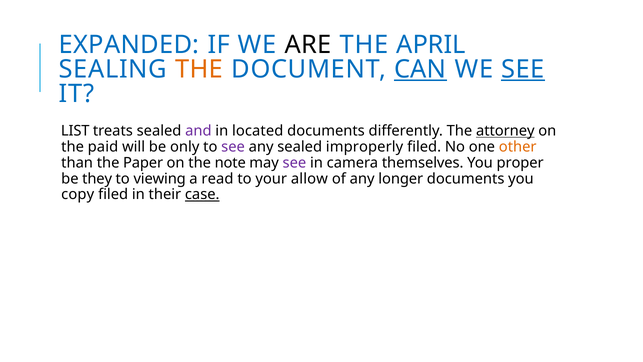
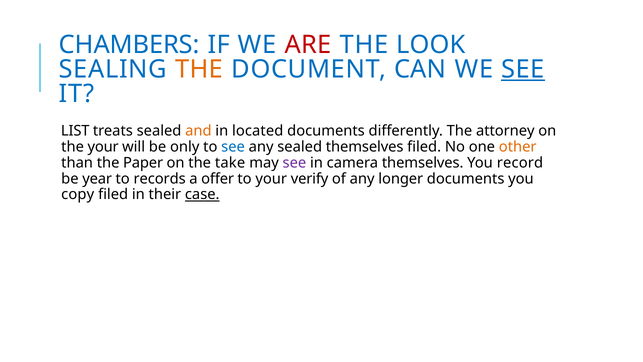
EXPANDED: EXPANDED -> CHAMBERS
ARE colour: black -> red
APRIL: APRIL -> LOOK
CAN underline: present -> none
and colour: purple -> orange
attorney underline: present -> none
the paid: paid -> your
see at (233, 147) colour: purple -> blue
sealed improperly: improperly -> themselves
note: note -> take
proper: proper -> record
they: they -> year
viewing: viewing -> records
read: read -> offer
allow: allow -> verify
